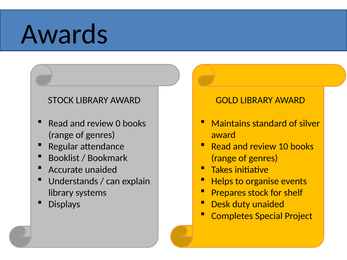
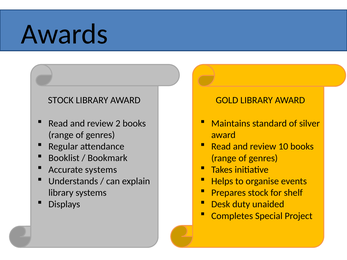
0: 0 -> 2
Accurate unaided: unaided -> systems
